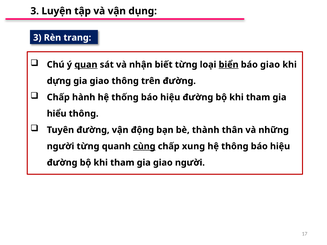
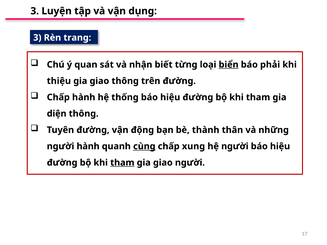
quan underline: present -> none
báo giao: giao -> phải
dựng: dựng -> thiệu
hiểu: hiểu -> diện
người từng: từng -> hành
hệ thông: thông -> người
tham at (122, 163) underline: none -> present
